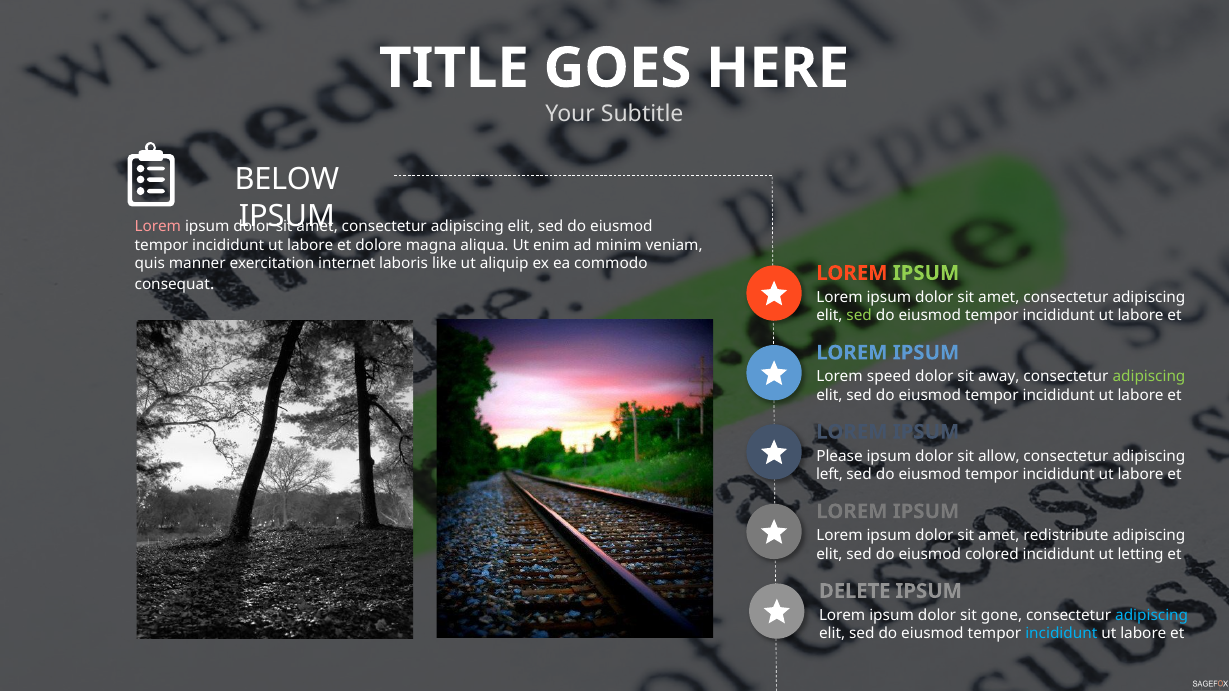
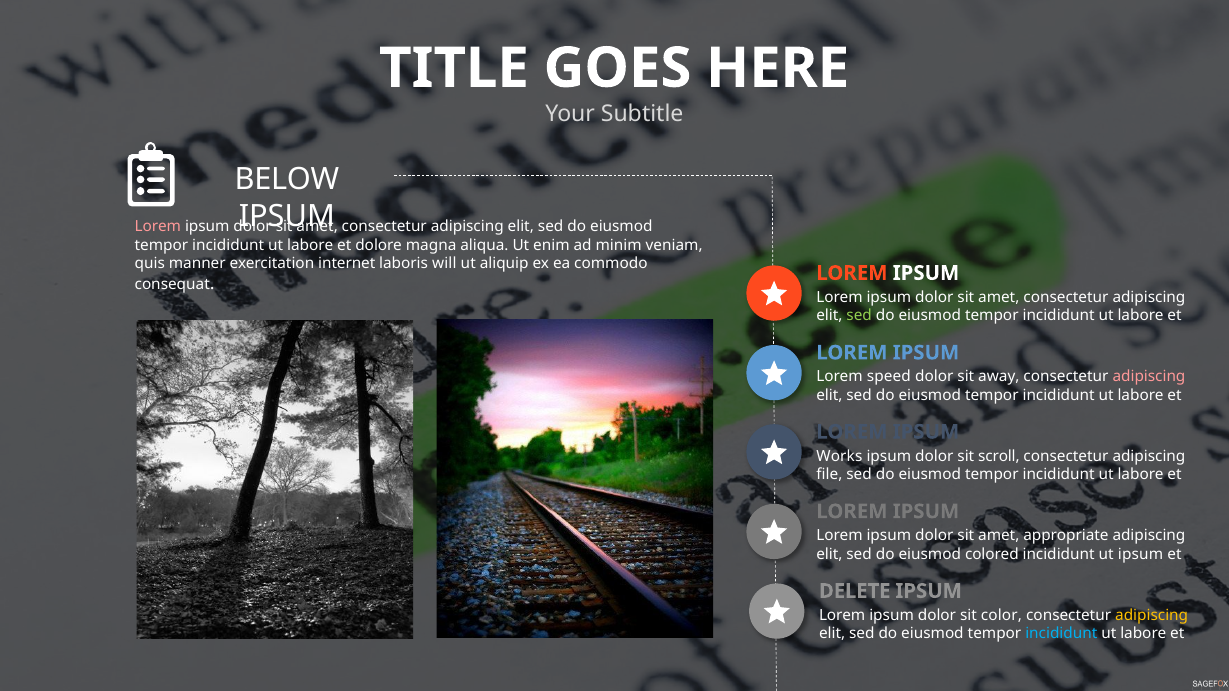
like: like -> will
IPSUM at (926, 273) colour: light green -> white
adipiscing at (1149, 377) colour: light green -> pink
Please: Please -> Works
allow: allow -> scroll
left: left -> file
redistribute: redistribute -> appropriate
ut letting: letting -> ipsum
gone: gone -> color
adipiscing at (1152, 616) colour: light blue -> yellow
